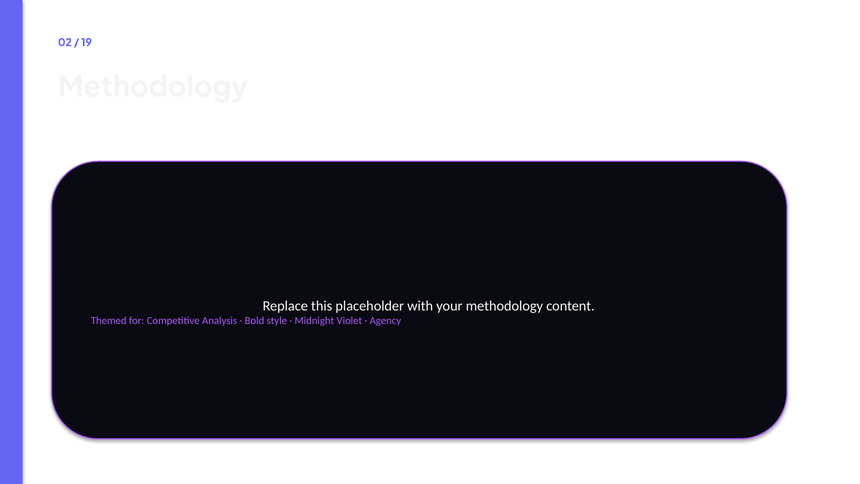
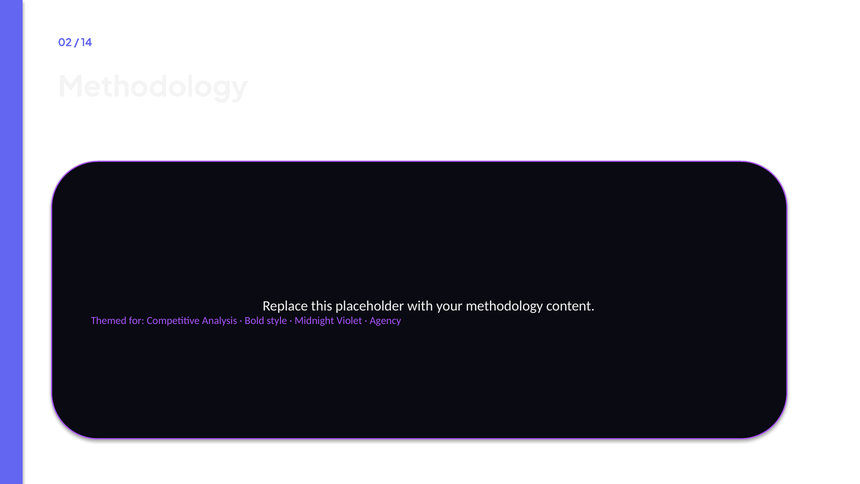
19: 19 -> 14
